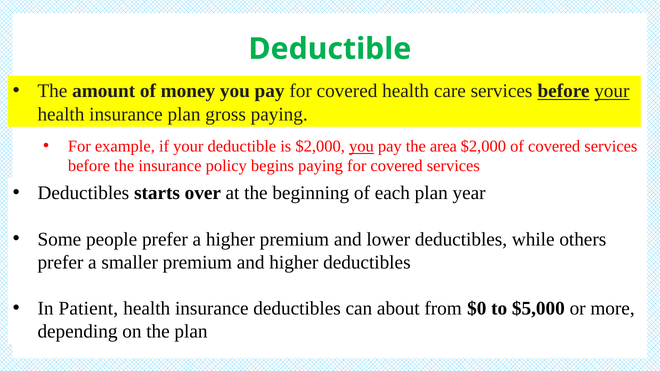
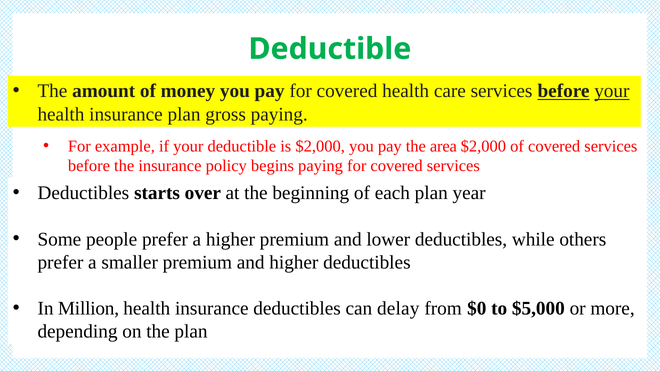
you at (361, 146) underline: present -> none
Patient: Patient -> Million
about: about -> delay
